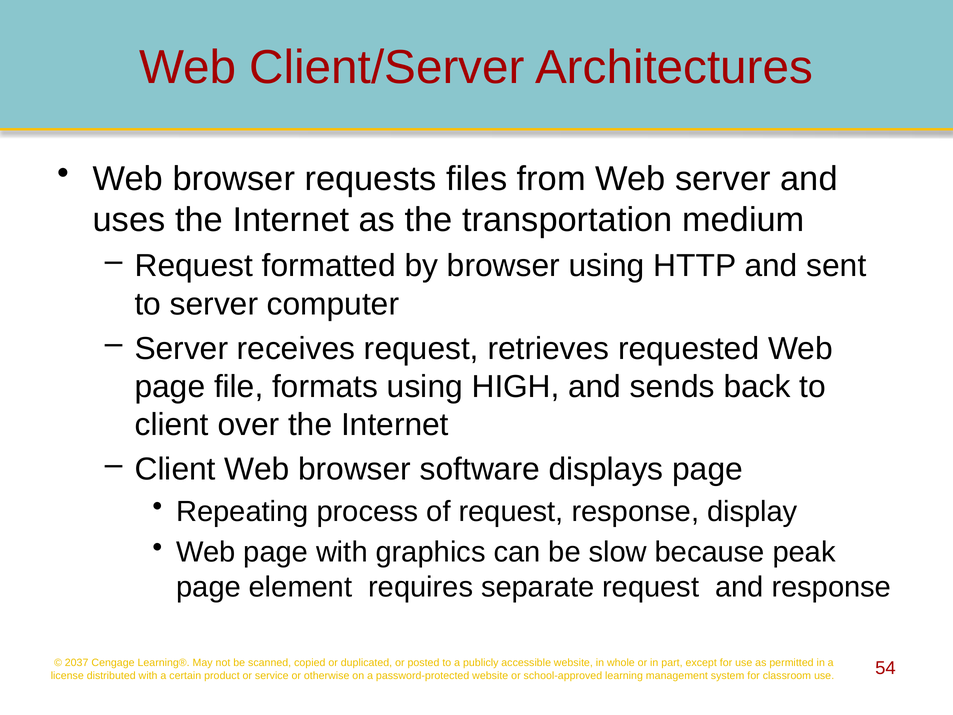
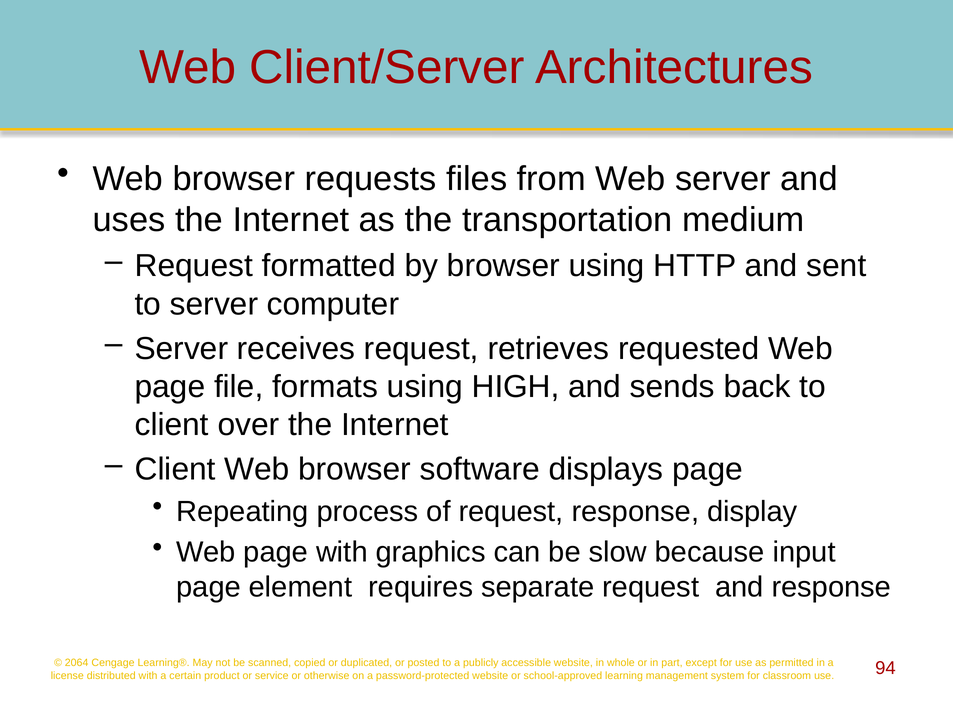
peak: peak -> input
2037: 2037 -> 2064
54: 54 -> 94
